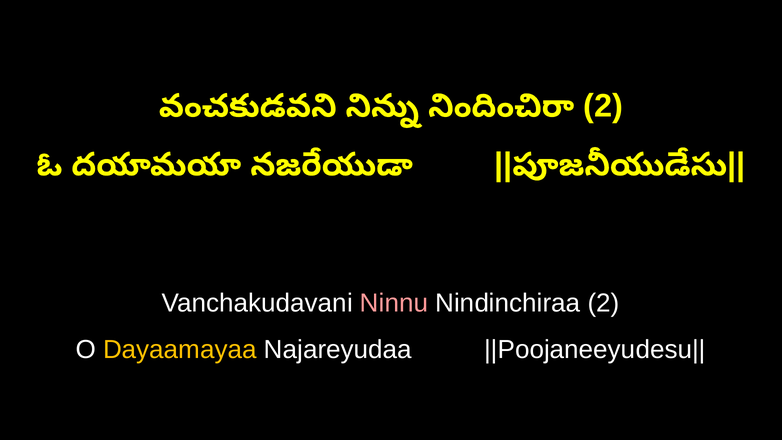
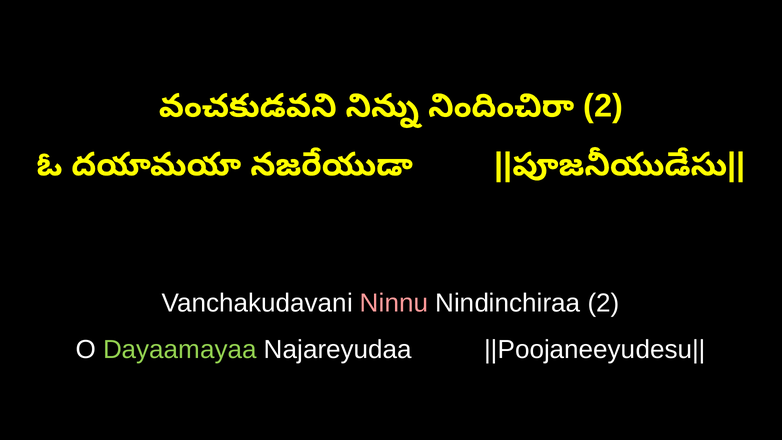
Dayaamayaa colour: yellow -> light green
